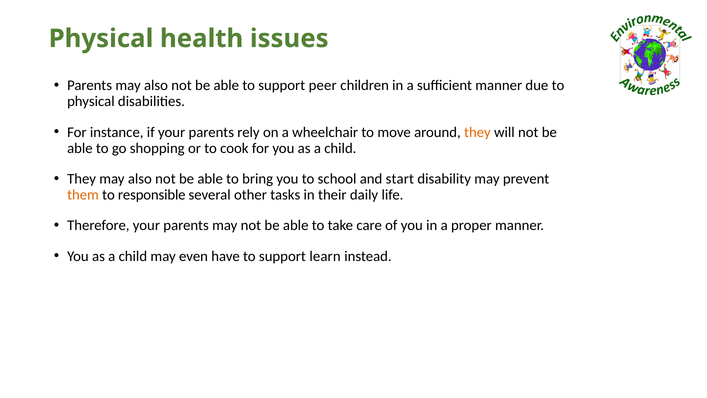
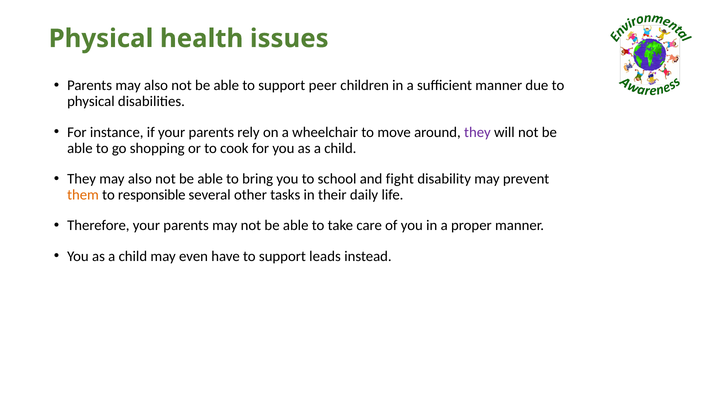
they at (477, 132) colour: orange -> purple
start: start -> fight
learn: learn -> leads
